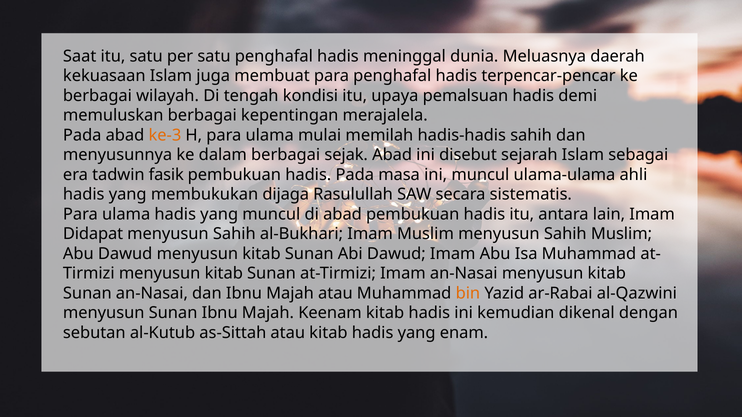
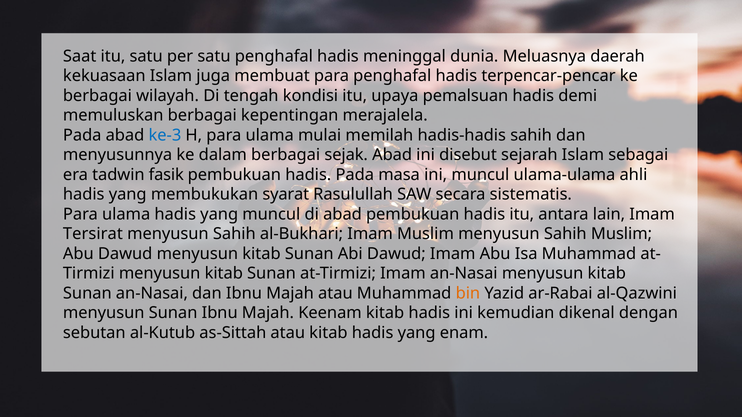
ke-3 colour: orange -> blue
dijaga: dijaga -> syarat
Didapat: Didapat -> Tersirat
